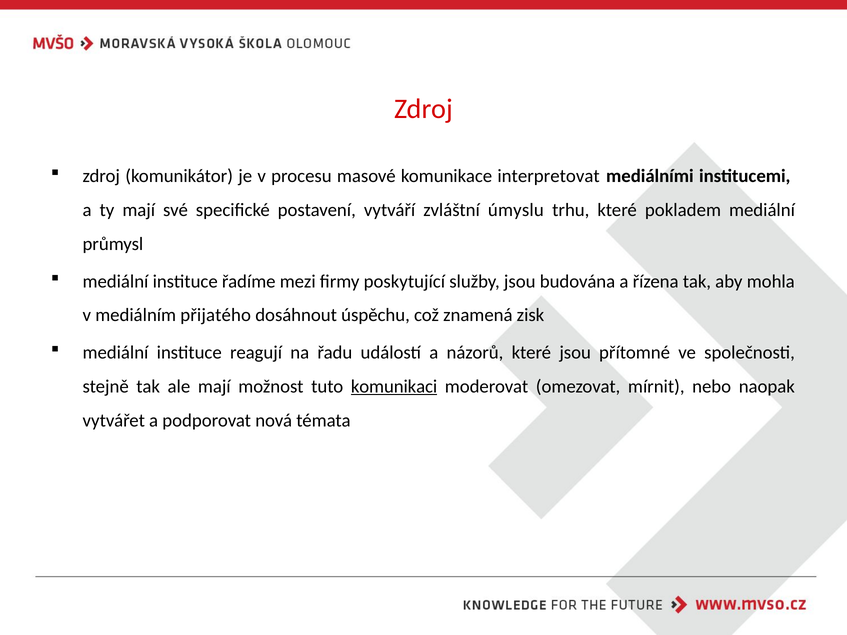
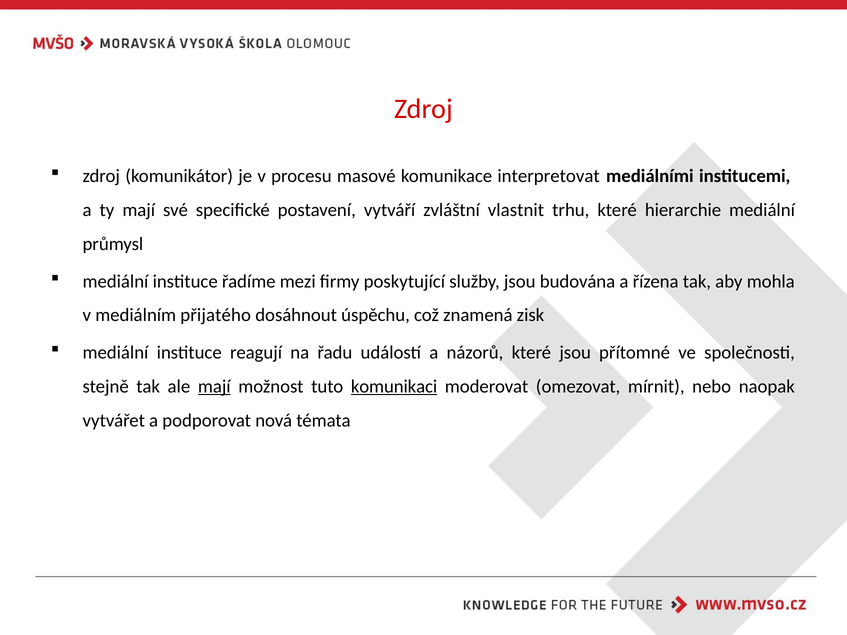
úmyslu: úmyslu -> vlastnit
pokladem: pokladem -> hierarchie
mají at (214, 387) underline: none -> present
